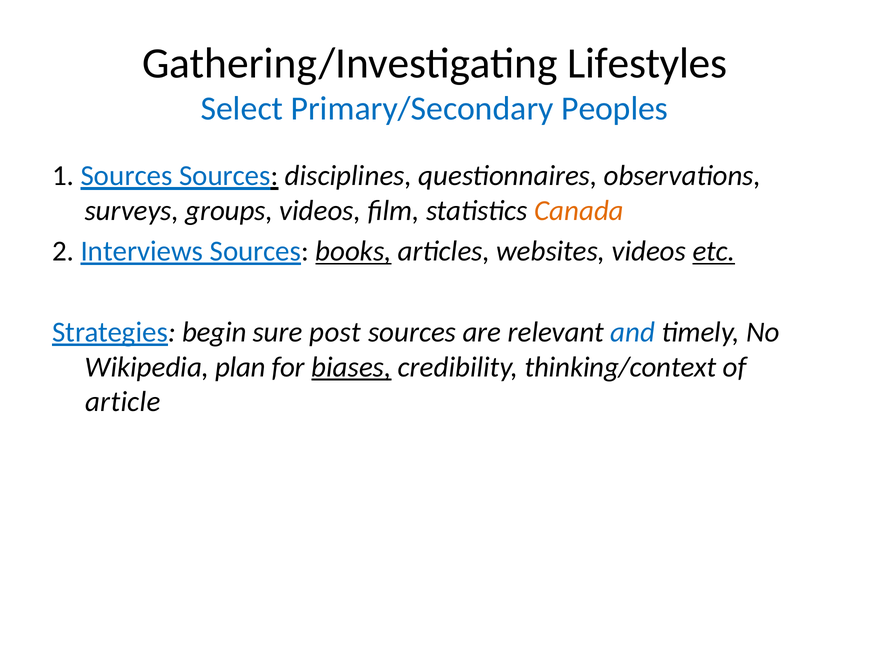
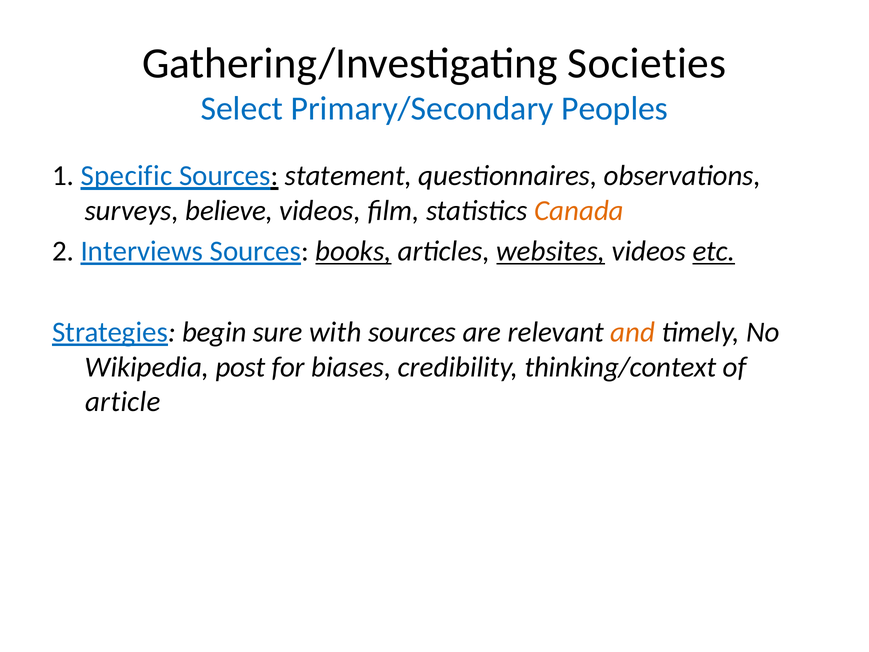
Lifestyles: Lifestyles -> Societies
1 Sources: Sources -> Specific
disciplines: disciplines -> statement
groups: groups -> believe
websites underline: none -> present
post: post -> with
and colour: blue -> orange
plan: plan -> post
biases underline: present -> none
